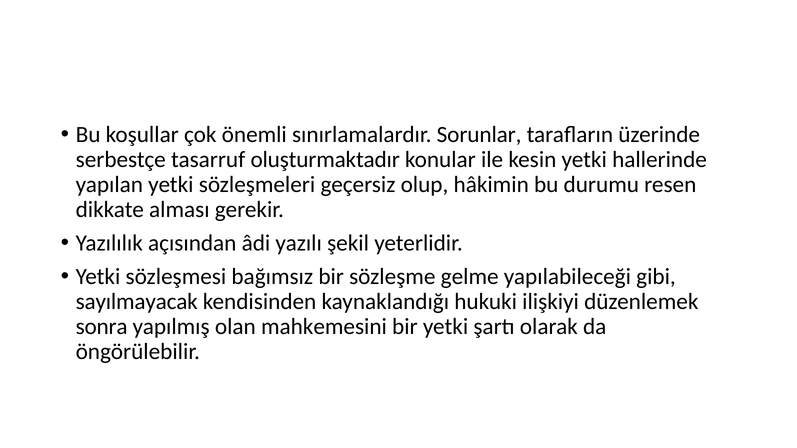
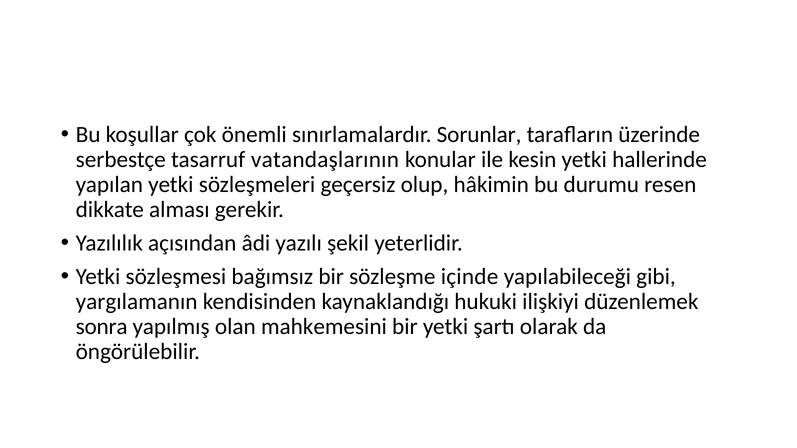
oluşturmaktadır: oluşturmaktadır -> vatandaşlarının
gelme: gelme -> içinde
sayılmayacak: sayılmayacak -> yargılamanın
